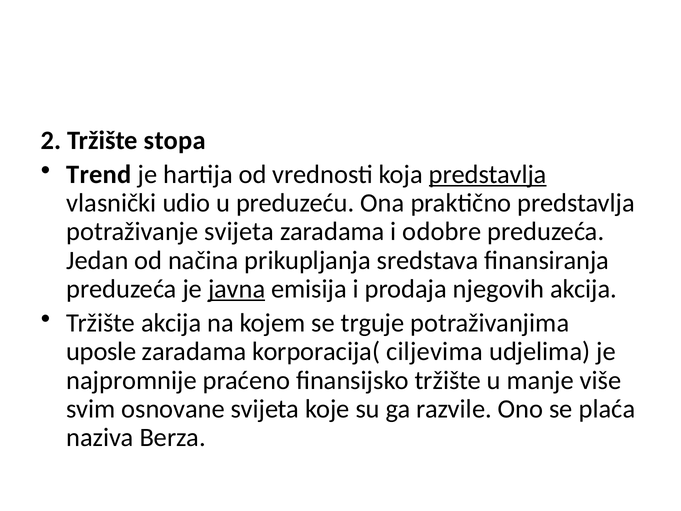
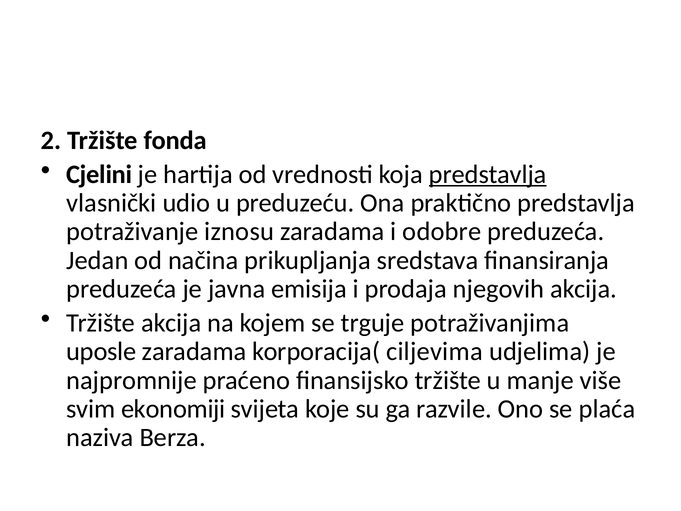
stopa: stopa -> fonda
Trend: Trend -> Cjelini
potraživanje svijeta: svijeta -> iznosu
javna underline: present -> none
osnovane: osnovane -> ekonomiji
